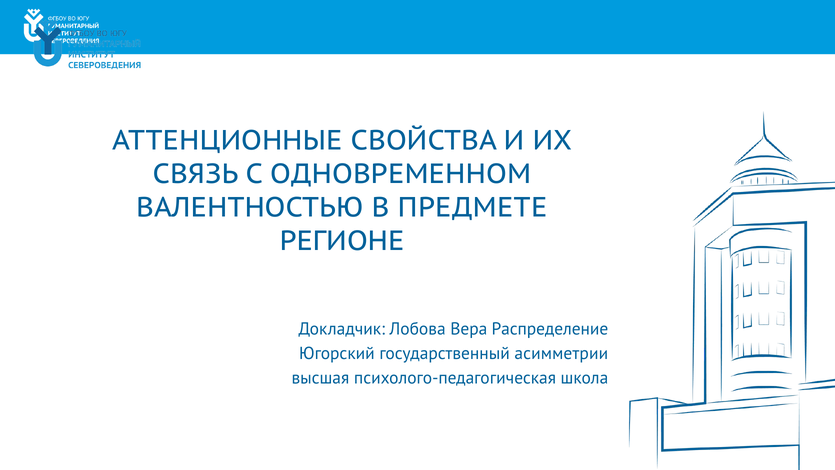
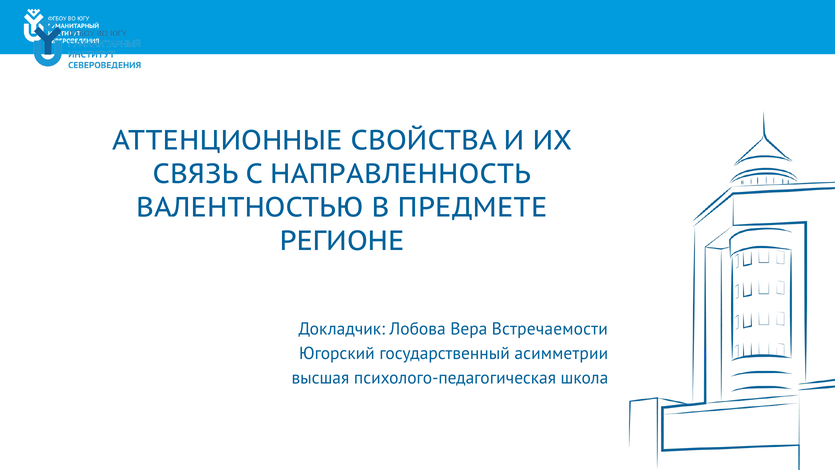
ОДНОВРЕМЕННОМ: ОДНОВРЕМЕННОМ -> НАПРАВЛЕННОСТЬ
Распределение: Распределение -> Встречаемости
